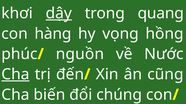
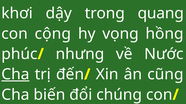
dậy underline: present -> none
hàng: hàng -> cộng
nguồn: nguồn -> nhưng
